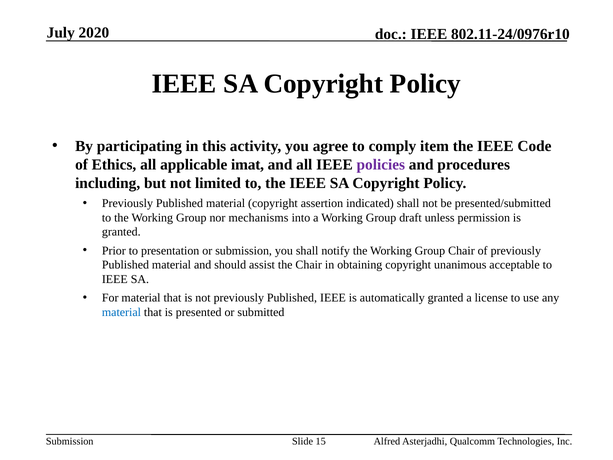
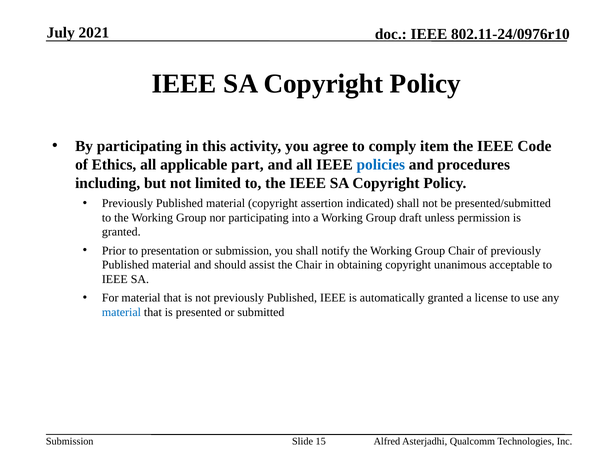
2020: 2020 -> 2021
imat: imat -> part
policies colour: purple -> blue
nor mechanisms: mechanisms -> participating
